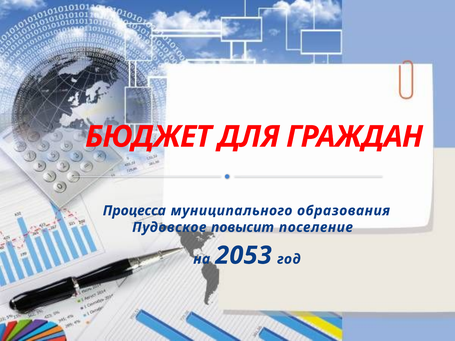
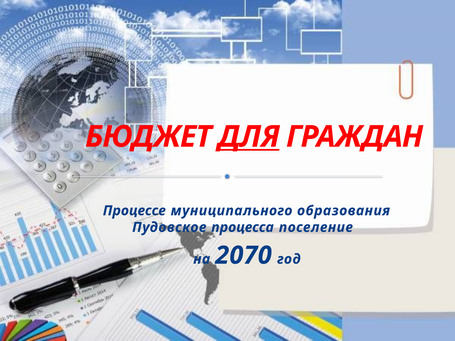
ДЛЯ underline: none -> present
Процесса: Процесса -> Процессе
повысит: повысит -> процесса
2053: 2053 -> 2070
